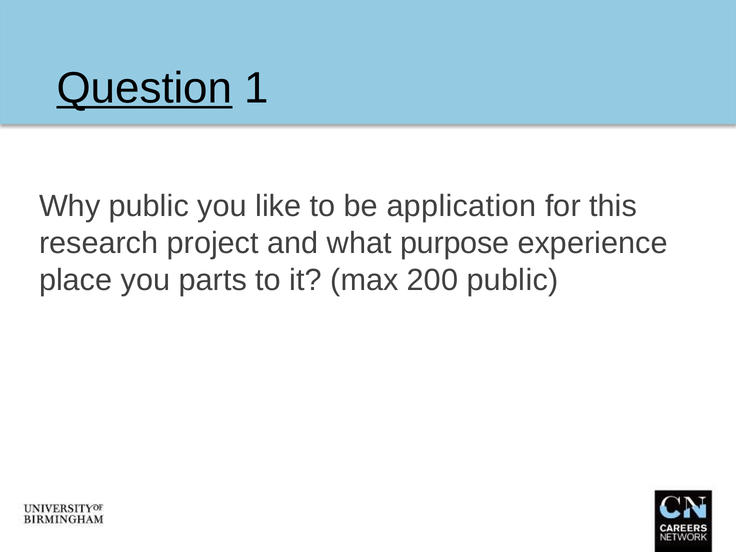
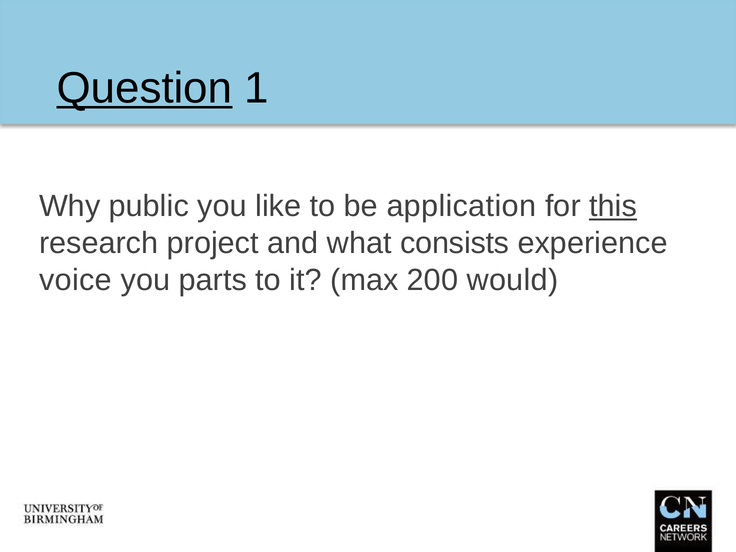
this underline: none -> present
purpose: purpose -> consists
place: place -> voice
200 public: public -> would
